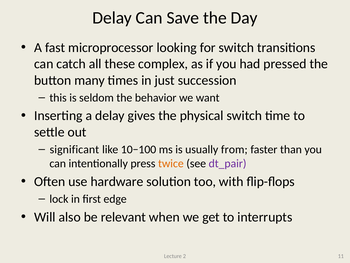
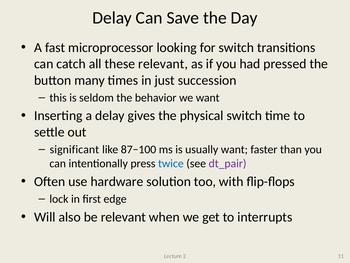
these complex: complex -> relevant
10−100: 10−100 -> 87−100
usually from: from -> want
twice colour: orange -> blue
